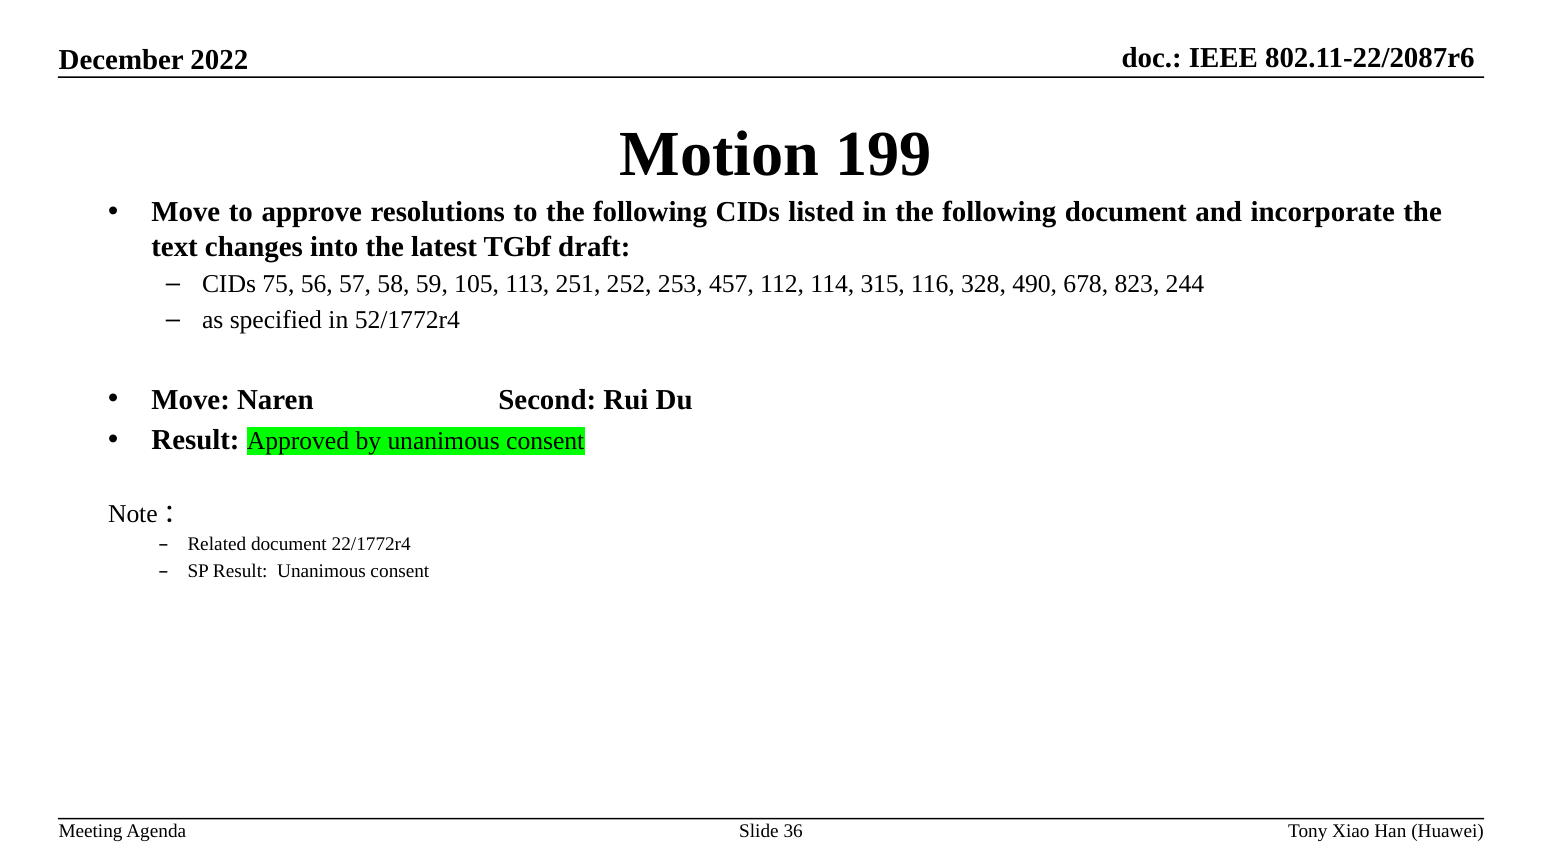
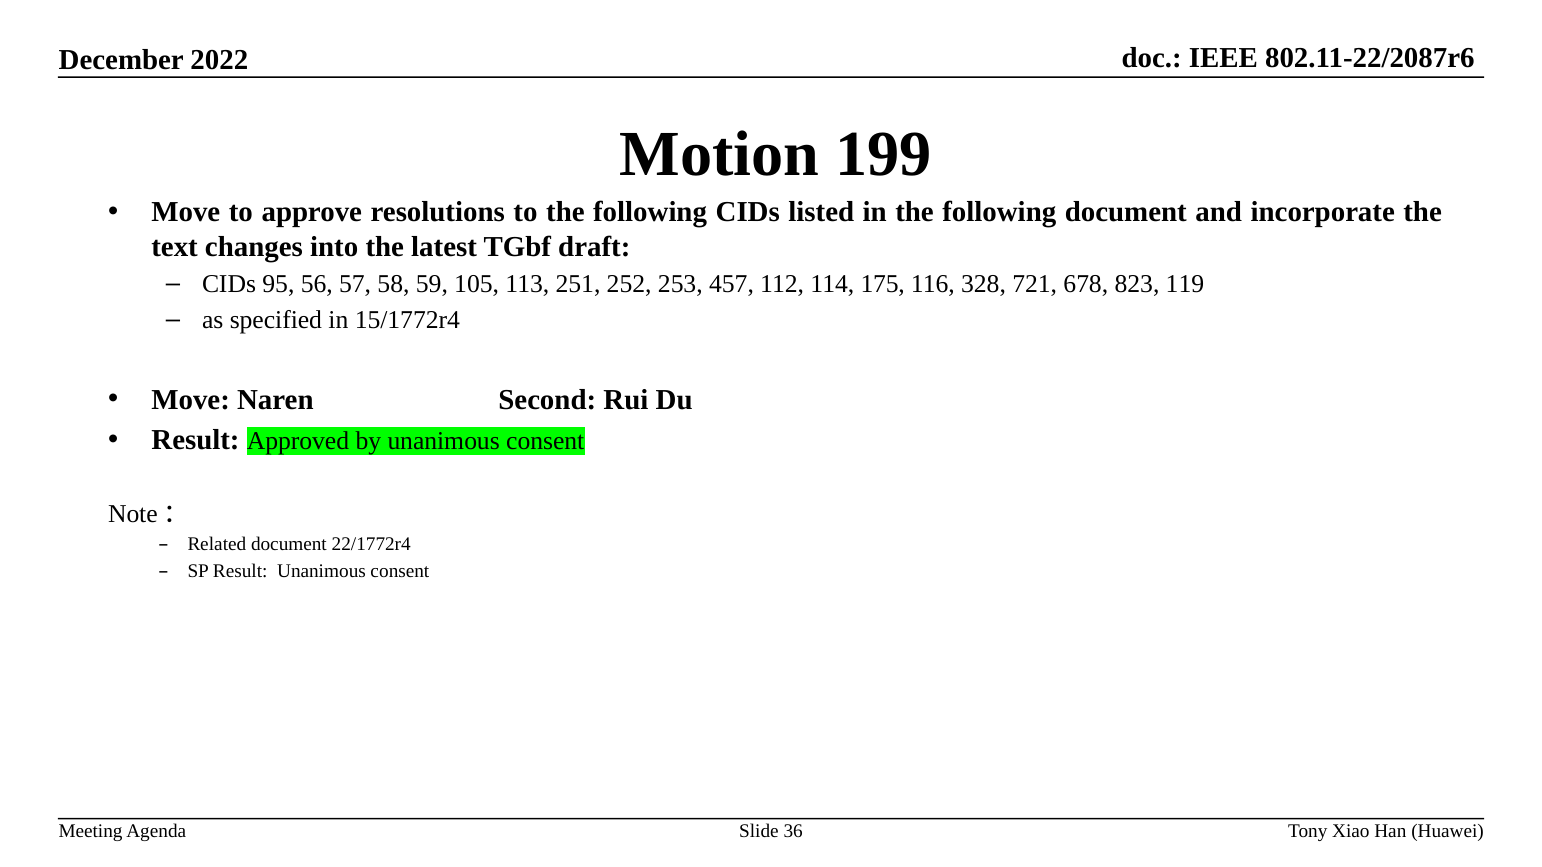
75: 75 -> 95
315: 315 -> 175
490: 490 -> 721
244: 244 -> 119
52/1772r4: 52/1772r4 -> 15/1772r4
